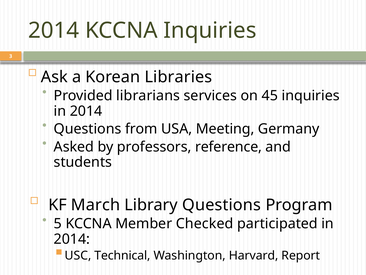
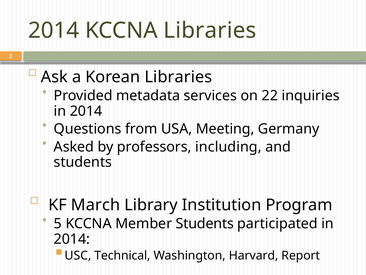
KCCNA Inquiries: Inquiries -> Libraries
librarians: librarians -> metadata
45: 45 -> 22
reference: reference -> including
Library Questions: Questions -> Institution
Member Checked: Checked -> Students
